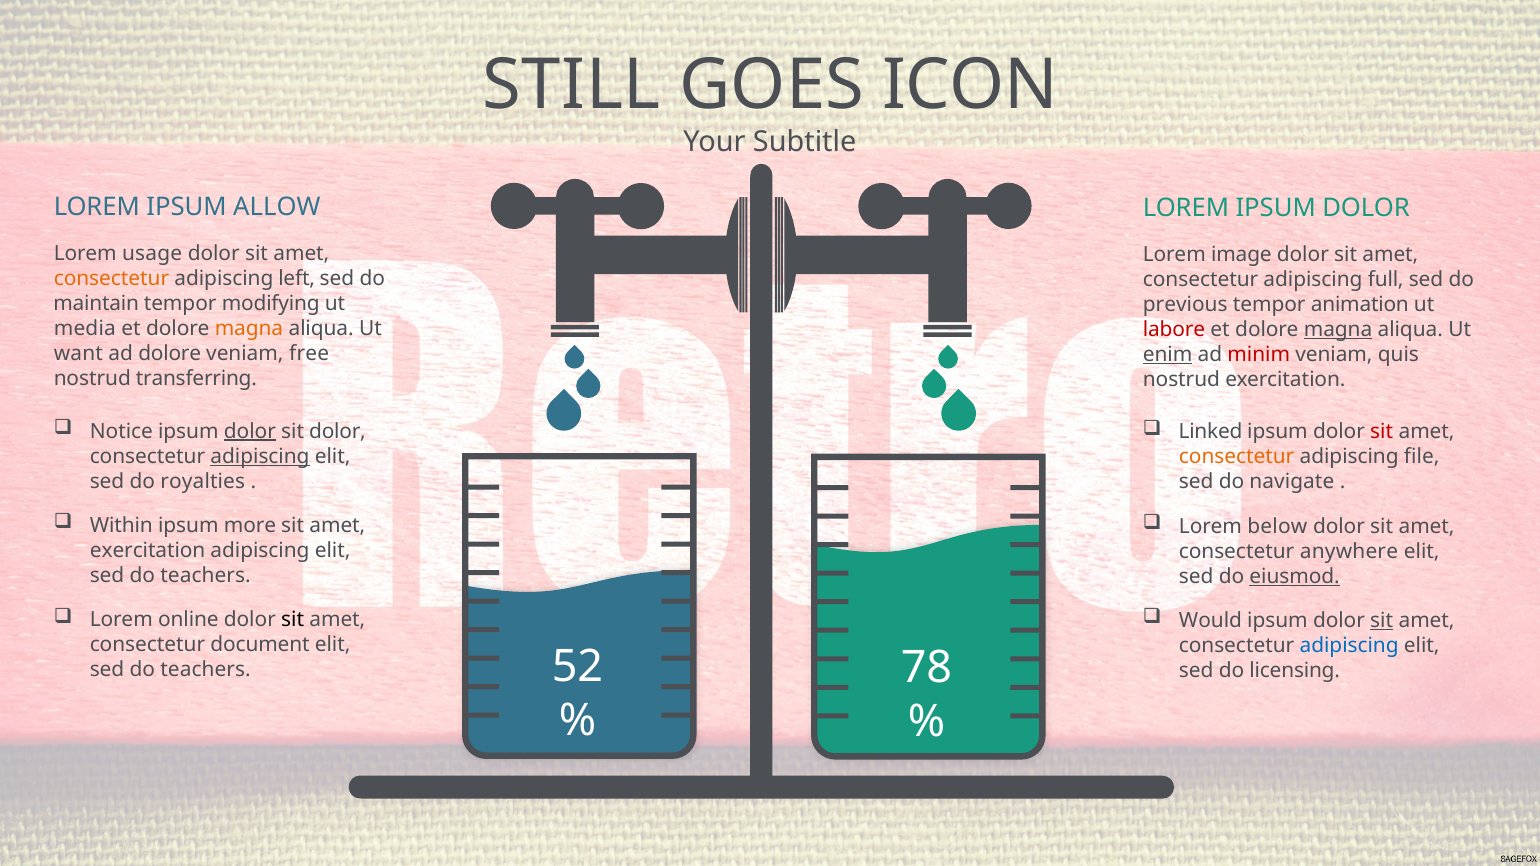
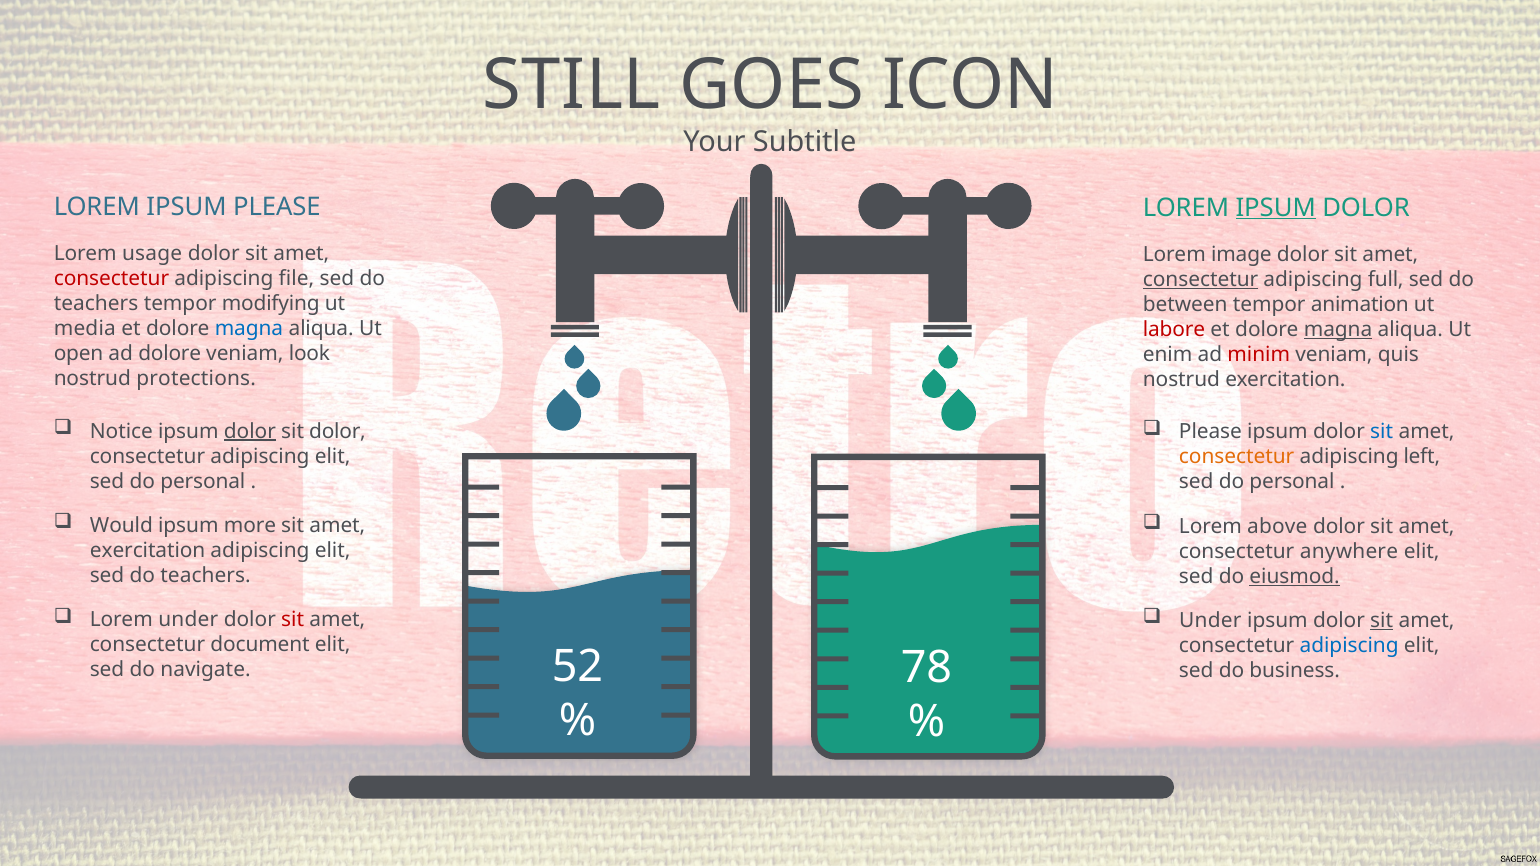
IPSUM ALLOW: ALLOW -> PLEASE
IPSUM at (1276, 208) underline: none -> present
consectetur at (111, 279) colour: orange -> red
left: left -> file
consectetur at (1201, 280) underline: none -> present
maintain at (96, 304): maintain -> teachers
previous: previous -> between
magna at (249, 329) colour: orange -> blue
want: want -> open
free: free -> look
enim underline: present -> none
transferring: transferring -> protections
Linked at (1211, 432): Linked -> Please
sit at (1382, 432) colour: red -> blue
adipiscing at (260, 456) underline: present -> none
file: file -> left
royalties at (203, 481): royalties -> personal
navigate at (1292, 482): navigate -> personal
Within: Within -> Would
below: below -> above
Lorem online: online -> under
sit at (293, 620) colour: black -> red
Would at (1210, 621): Would -> Under
teachers at (206, 670): teachers -> navigate
licensing: licensing -> business
